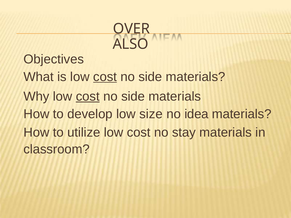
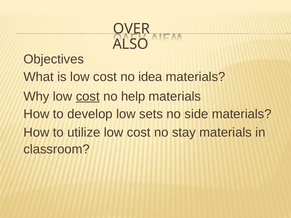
cost at (105, 77) underline: present -> none
side at (150, 77): side -> idea
side at (133, 97): side -> help
size: size -> sets
idea: idea -> side
